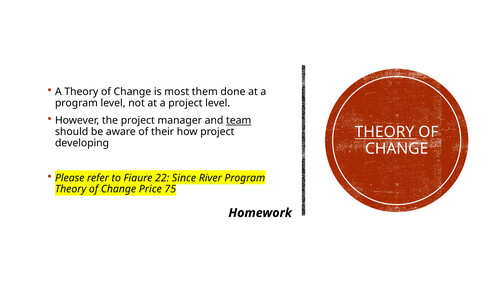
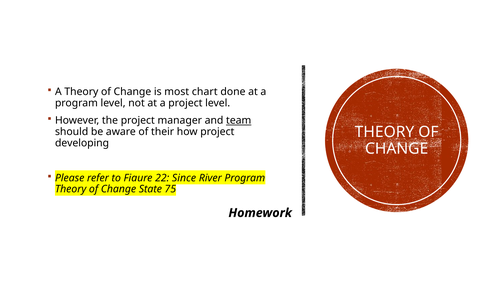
them: them -> chart
THEORY at (385, 132) underline: present -> none
Price: Price -> State
